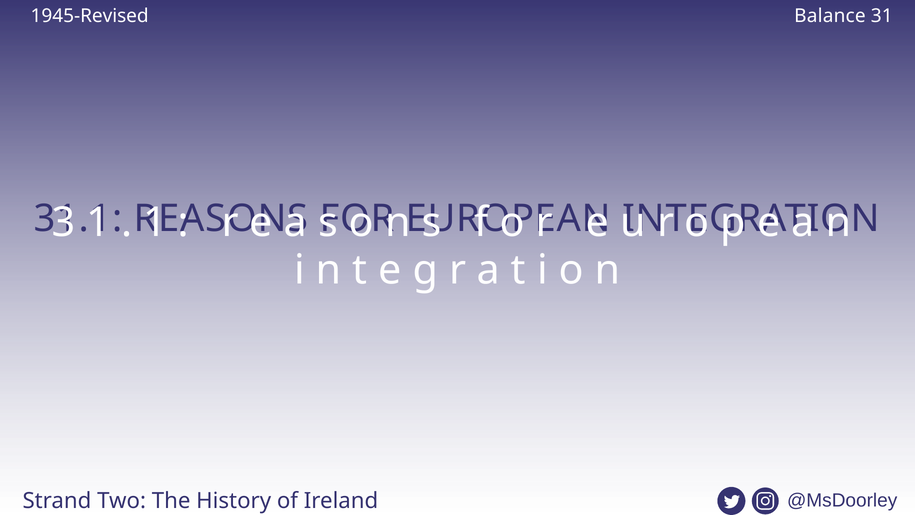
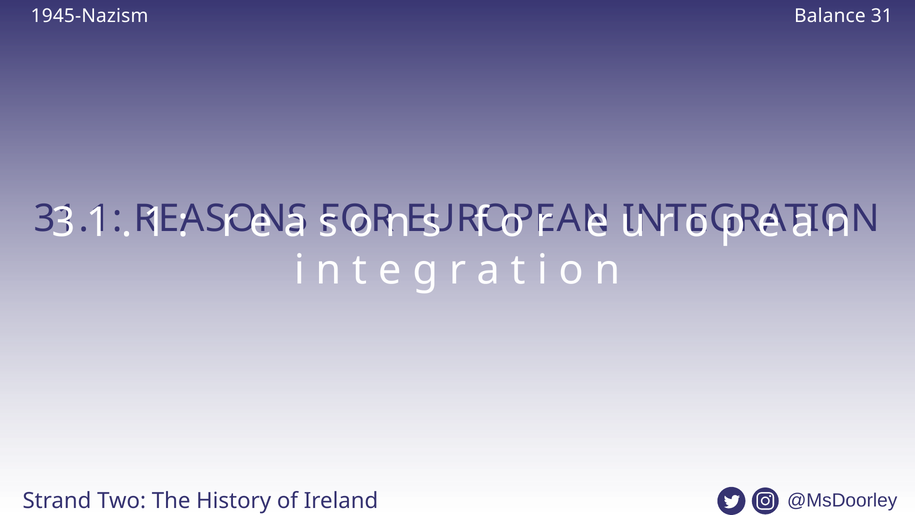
1945-Revised: 1945-Revised -> 1945-Nazism
